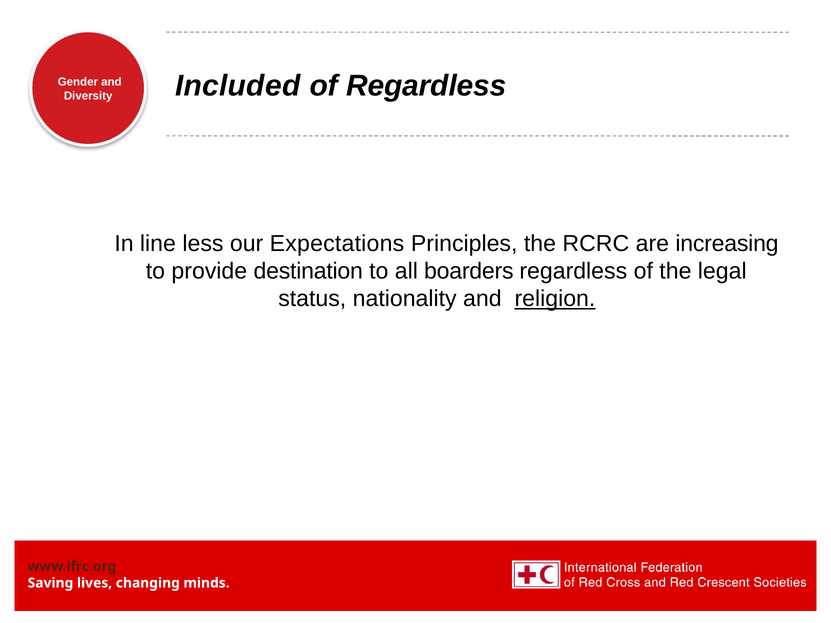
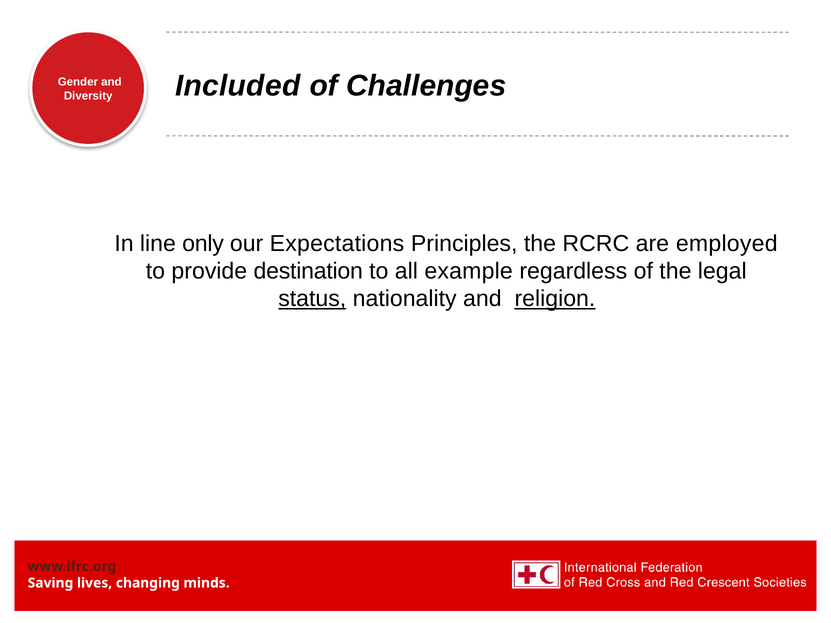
of Regardless: Regardless -> Challenges
less: less -> only
increasing: increasing -> employed
boarders: boarders -> example
status underline: none -> present
